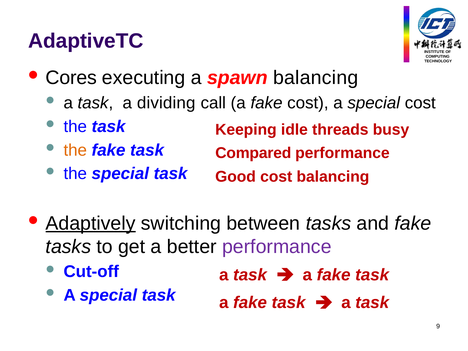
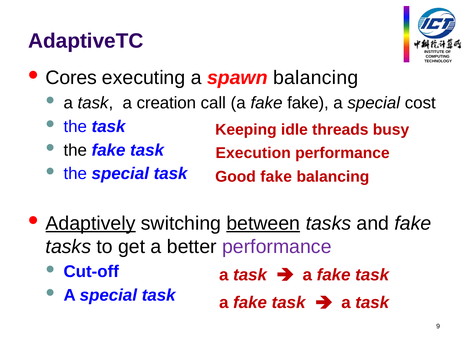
dividing: dividing -> creation
fake cost: cost -> fake
the at (75, 150) colour: orange -> black
Compared: Compared -> Execution
Good cost: cost -> fake
between underline: none -> present
